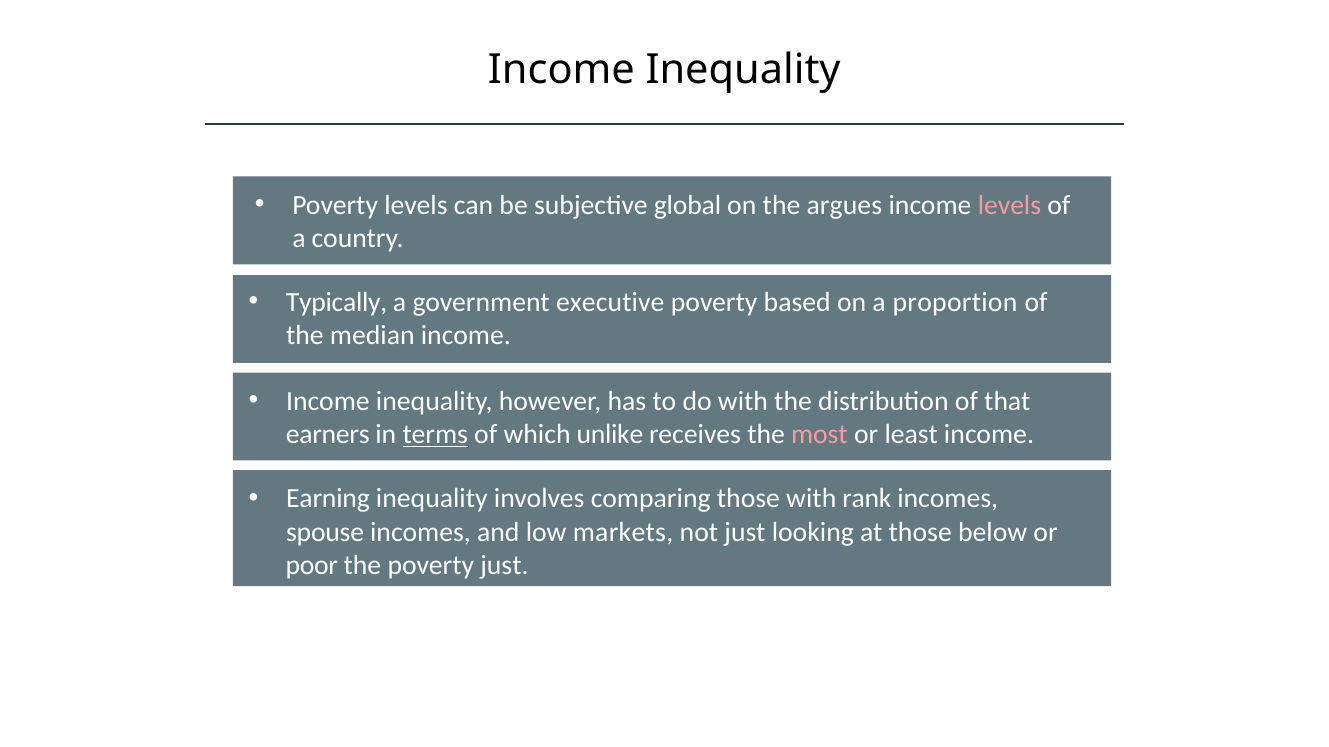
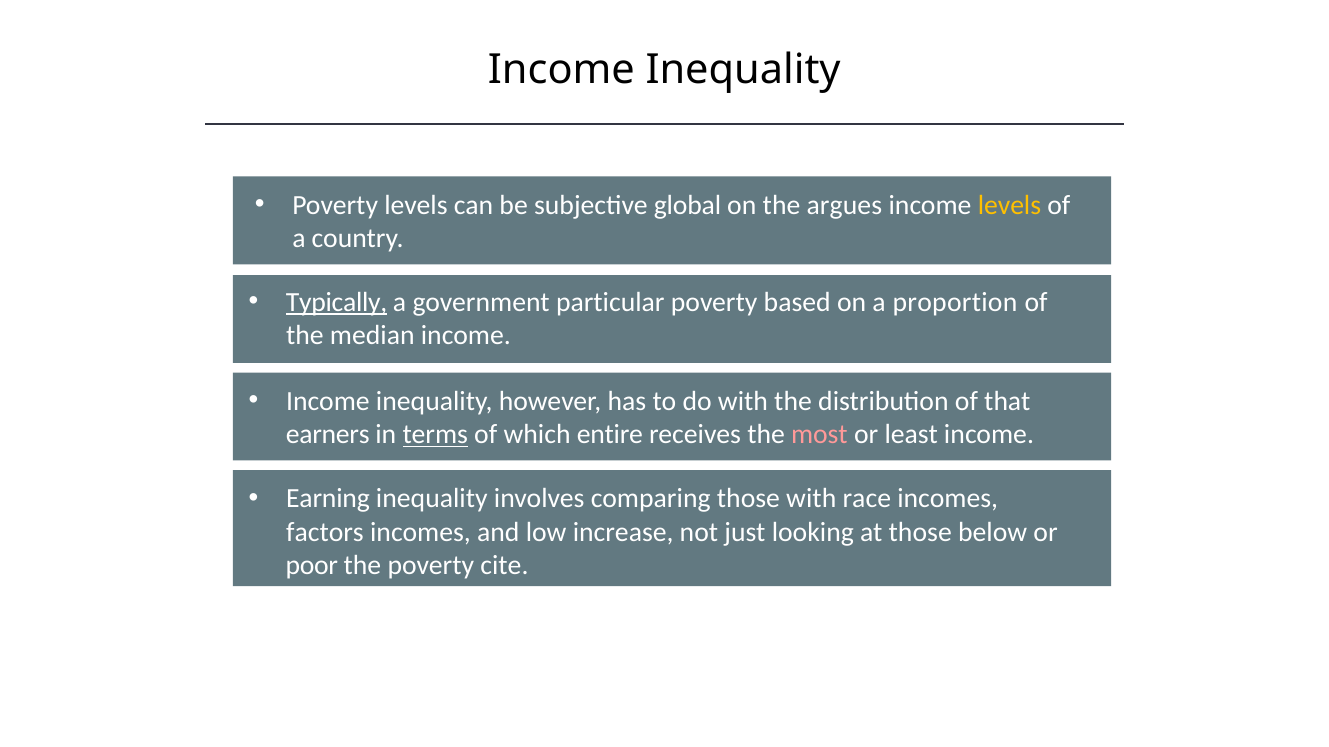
levels at (1009, 205) colour: pink -> yellow
Typically underline: none -> present
executive: executive -> particular
unlike: unlike -> entire
rank: rank -> race
spouse: spouse -> factors
markets: markets -> increase
poverty just: just -> cite
